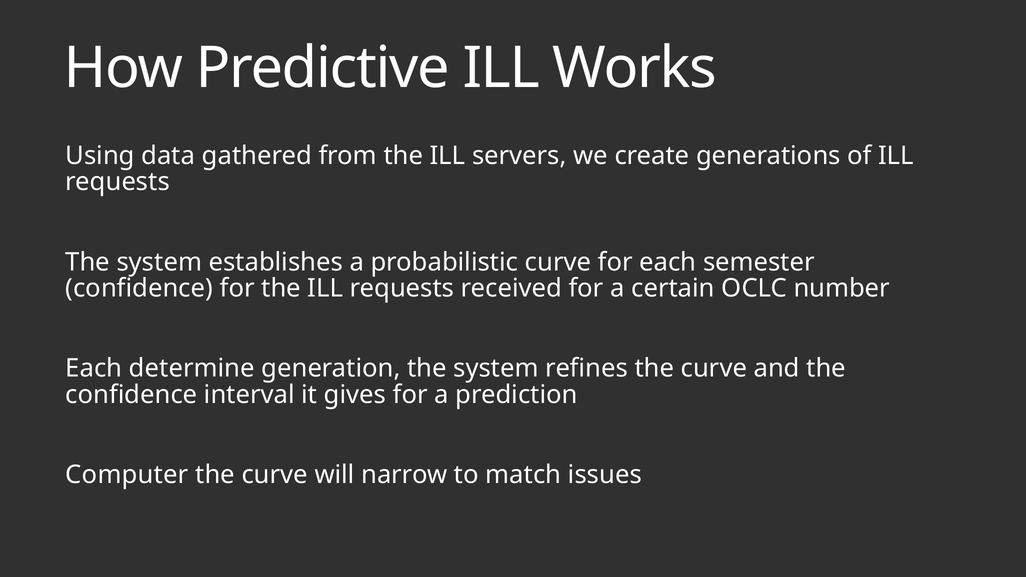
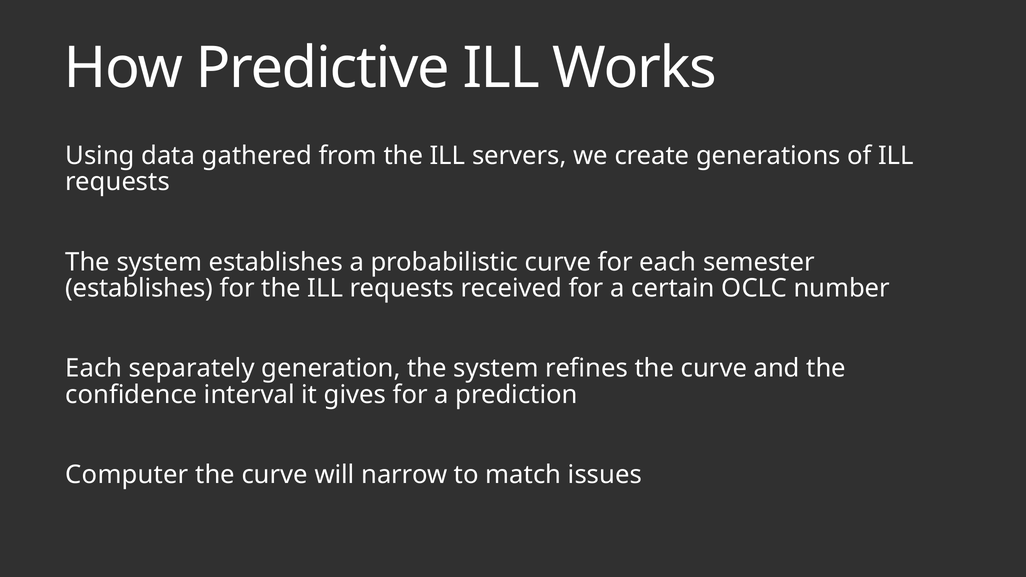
confidence at (139, 288): confidence -> establishes
determine: determine -> separately
